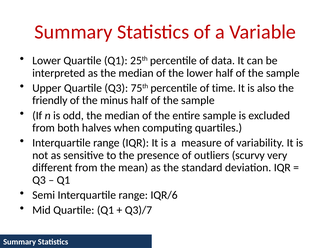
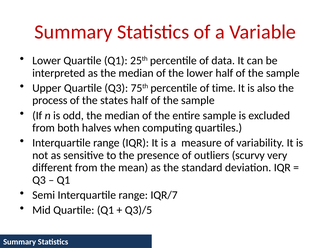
friendly: friendly -> process
minus: minus -> states
IQR/6: IQR/6 -> IQR/7
Q3)/7: Q3)/7 -> Q3)/5
